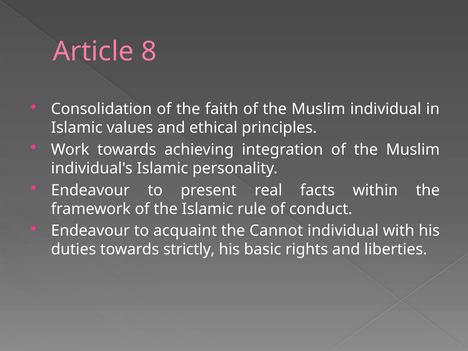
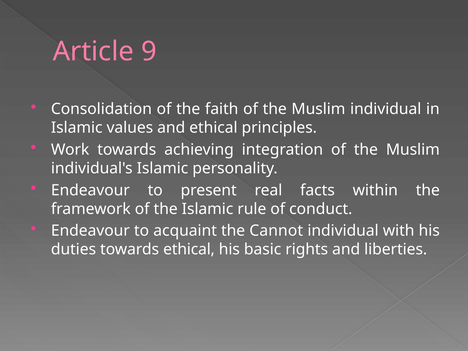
8: 8 -> 9
towards strictly: strictly -> ethical
